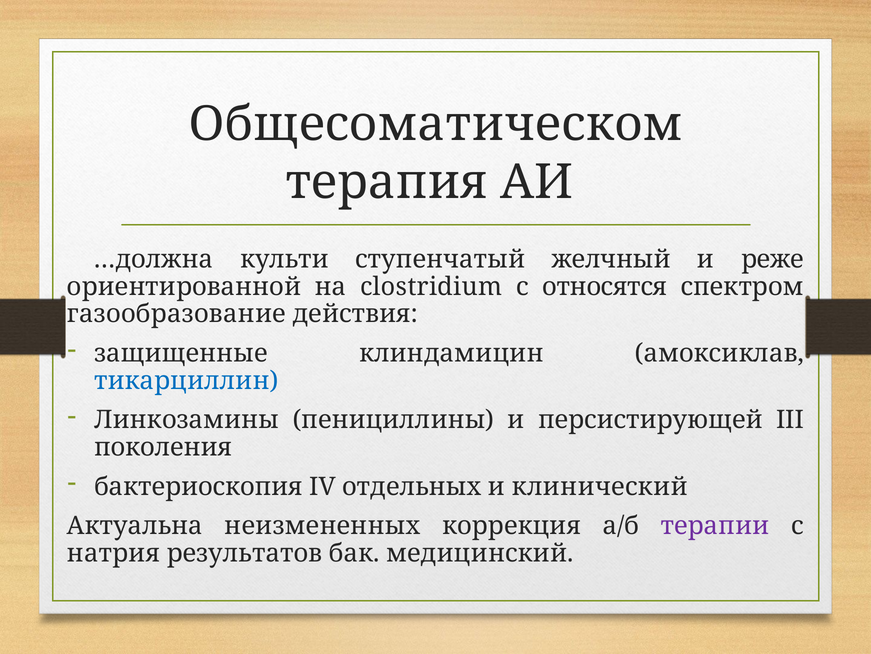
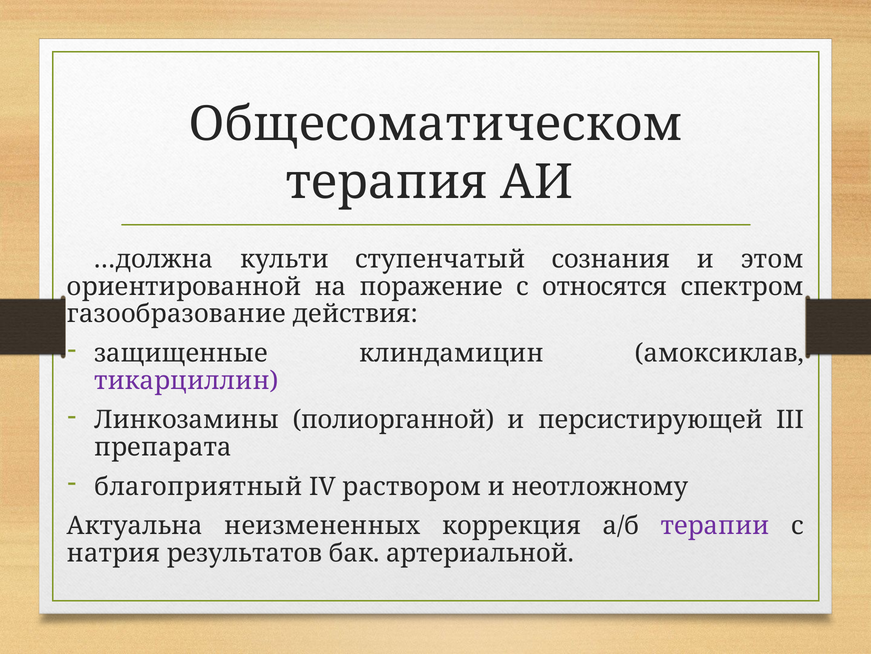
желчный: желчный -> сознания
реже: реже -> этом
clostridium: clostridium -> поражение
тикарциллин colour: blue -> purple
пенициллины: пенициллины -> полиорганной
поколения: поколения -> препарата
бактериоскопия: бактериоскопия -> благоприятный
отдельных: отдельных -> раствором
клинический: клинический -> неотложному
медицинский: медицинский -> артериальной
